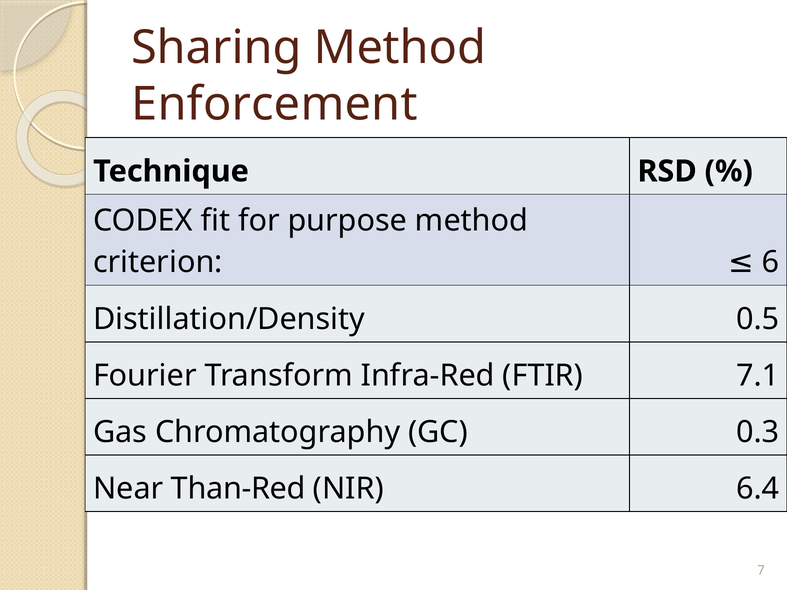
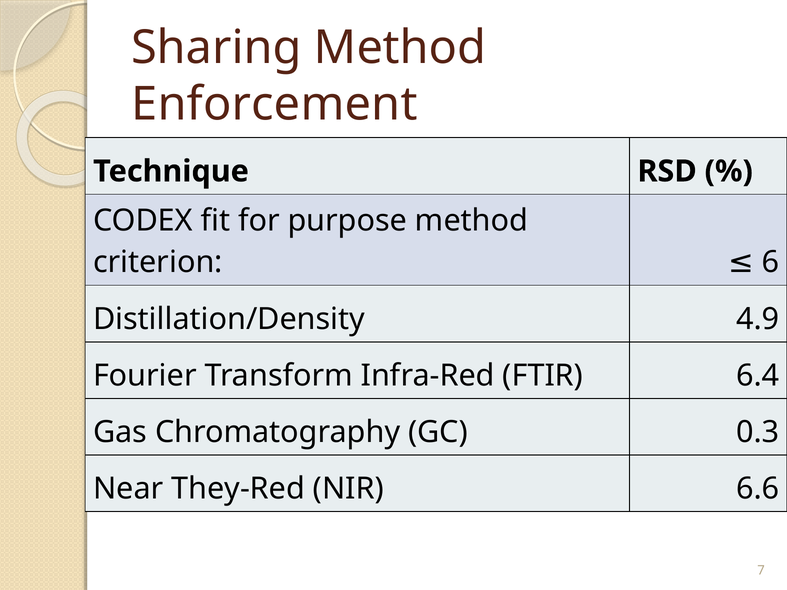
0.5: 0.5 -> 4.9
7.1: 7.1 -> 6.4
Than-Red: Than-Red -> They-Red
6.4: 6.4 -> 6.6
